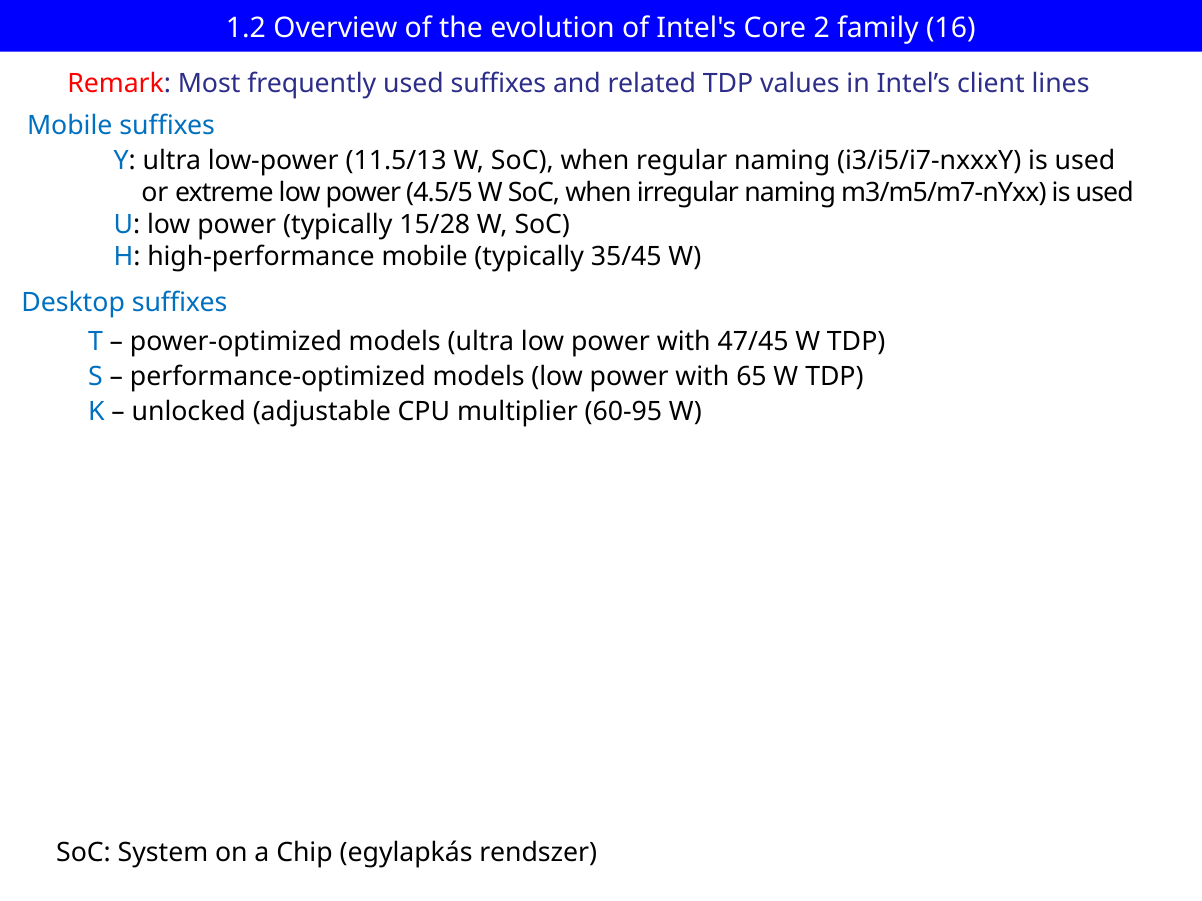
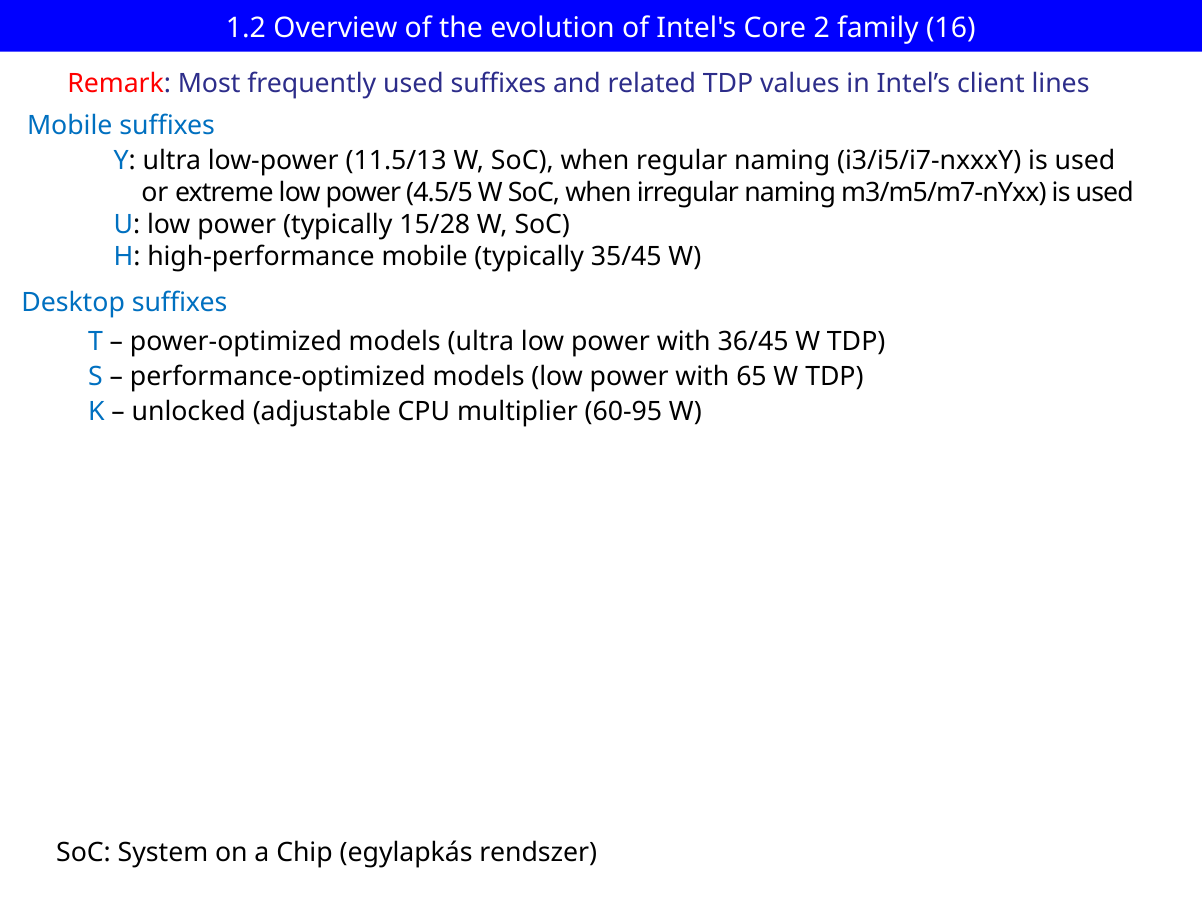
47/45: 47/45 -> 36/45
